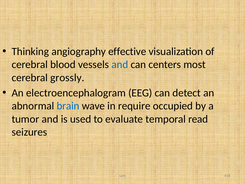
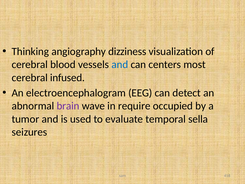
effective: effective -> dizziness
grossly: grossly -> infused
brain colour: blue -> purple
read: read -> sella
